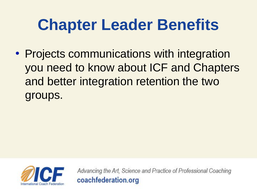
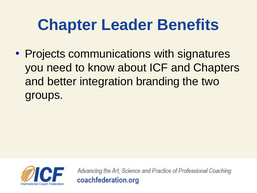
with integration: integration -> signatures
retention: retention -> branding
